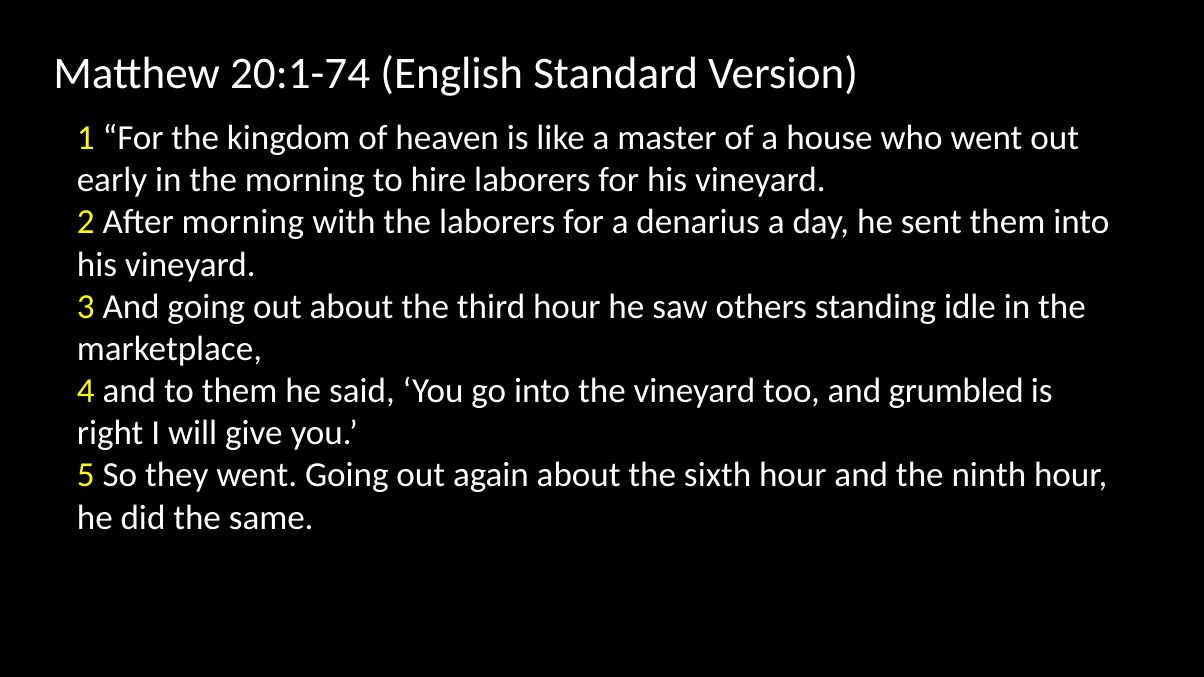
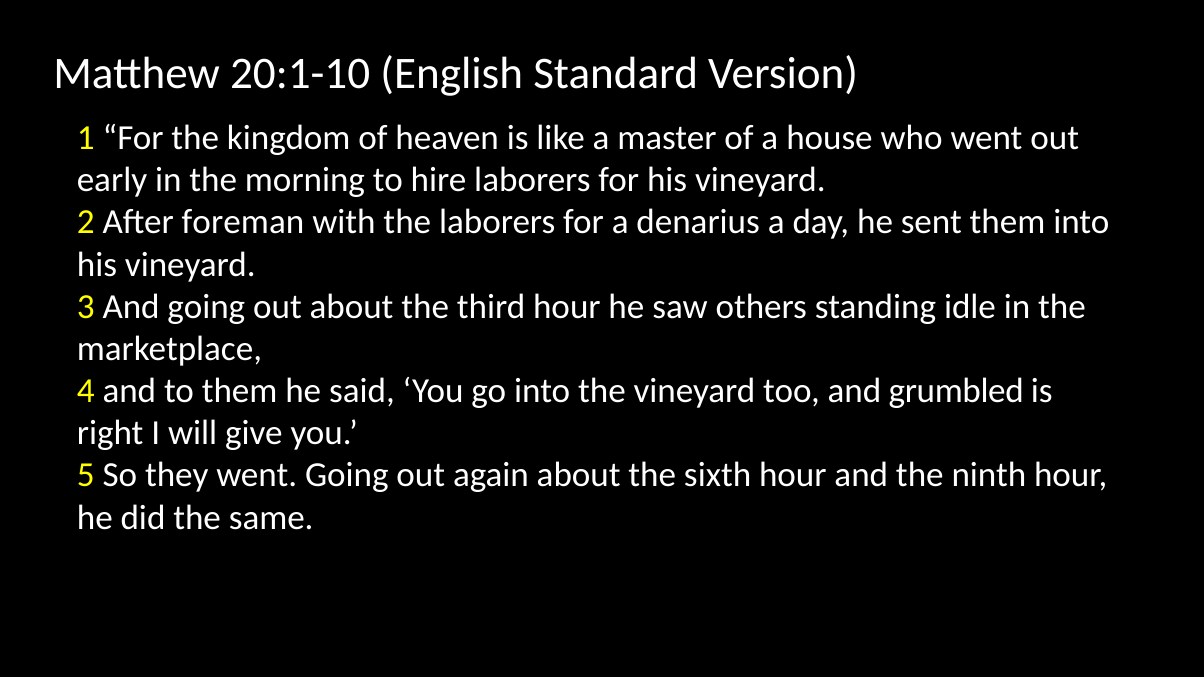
20:1-74: 20:1-74 -> 20:1-10
After morning: morning -> foreman
